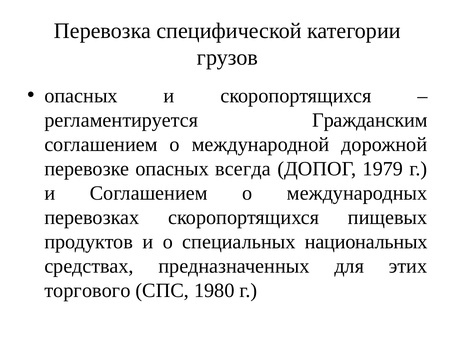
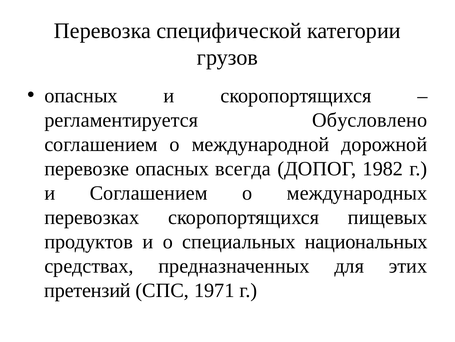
Гражданским: Гражданским -> Обусловлено
1979: 1979 -> 1982
торгового: торгового -> претензий
1980: 1980 -> 1971
